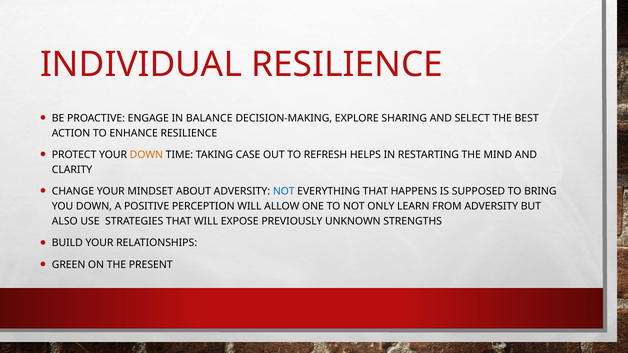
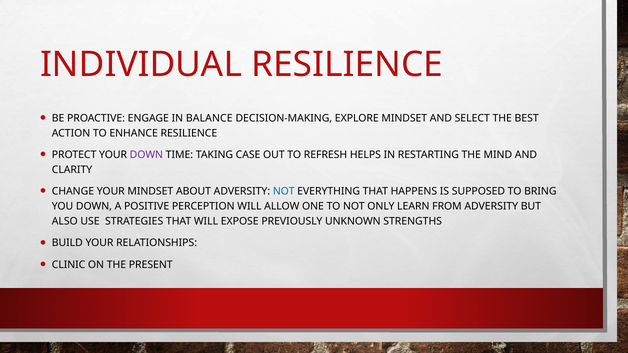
EXPLORE SHARING: SHARING -> MINDSET
DOWN at (146, 155) colour: orange -> purple
GREEN: GREEN -> CLINIC
